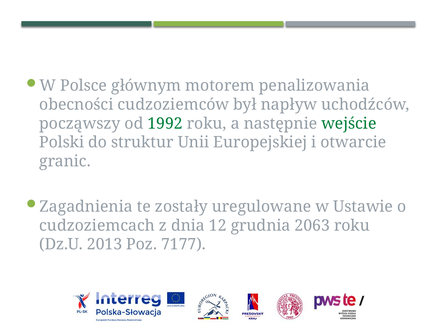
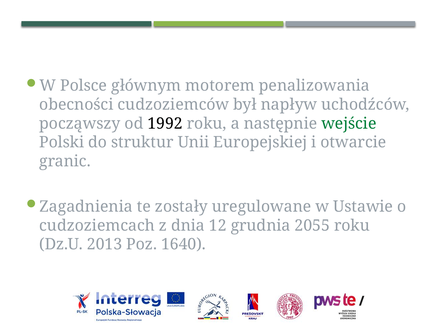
1992 colour: green -> black
2063: 2063 -> 2055
7177: 7177 -> 1640
